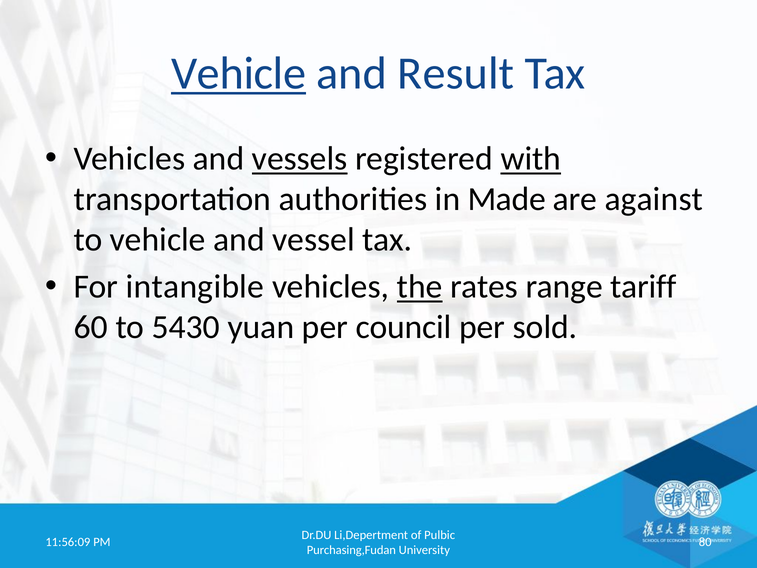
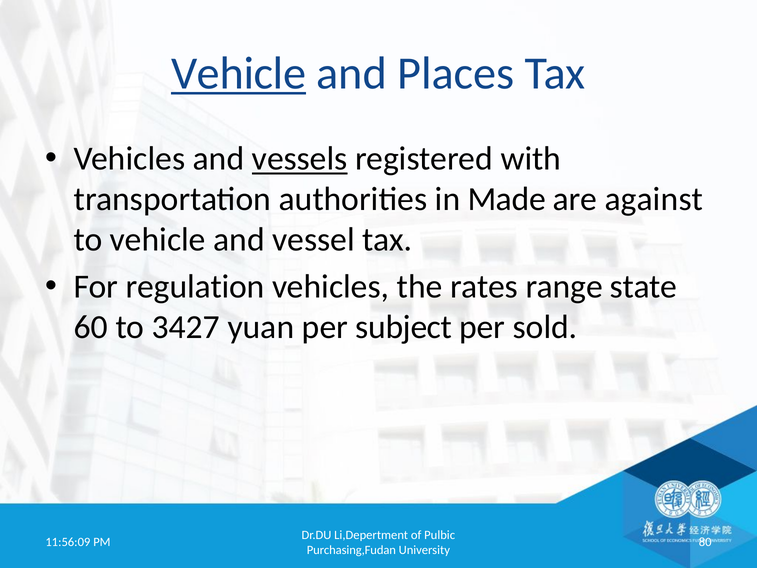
Result: Result -> Places
with underline: present -> none
intangible: intangible -> regulation
the underline: present -> none
tariff: tariff -> state
5430: 5430 -> 3427
council: council -> subject
